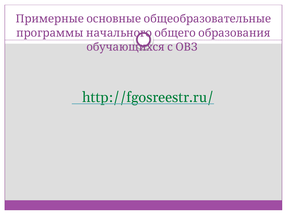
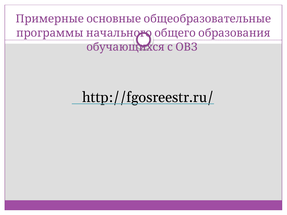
http://fgosreestr.ru/ colour: green -> black
